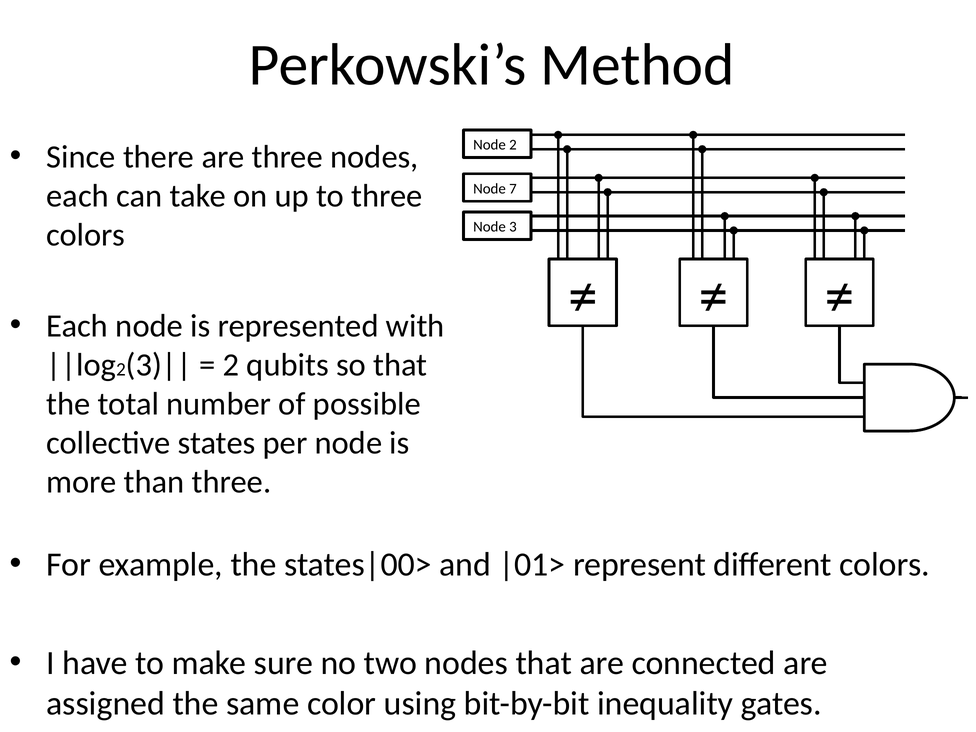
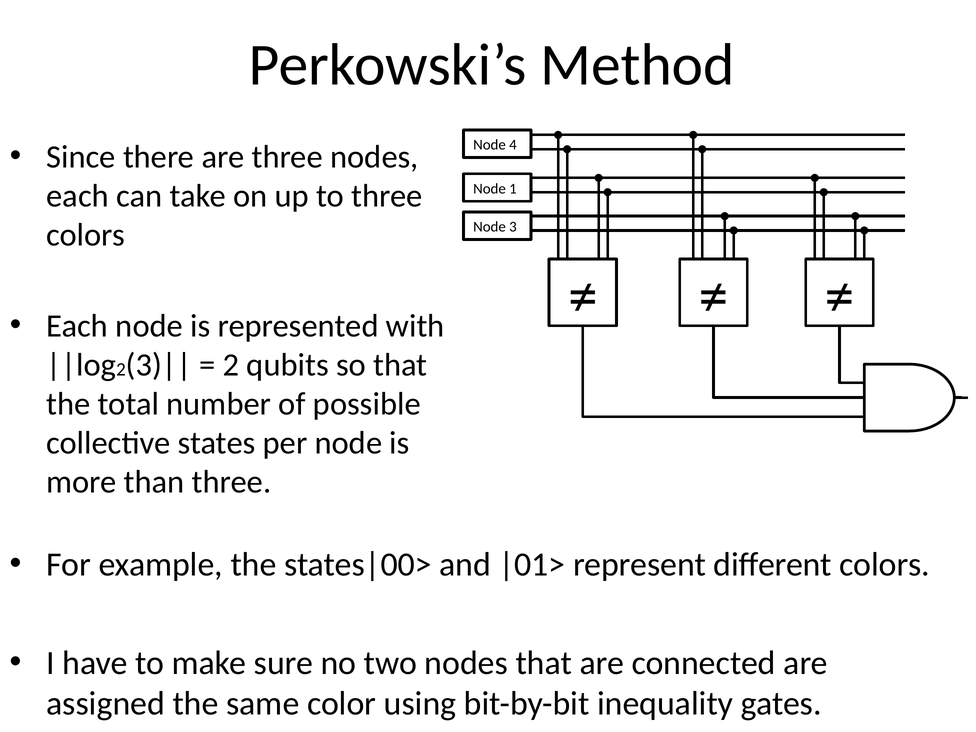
Node 2: 2 -> 4
7: 7 -> 1
